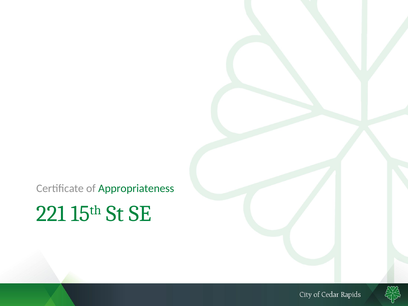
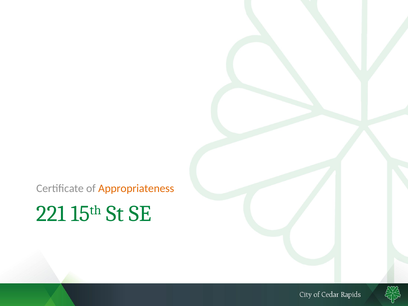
Appropriateness colour: green -> orange
